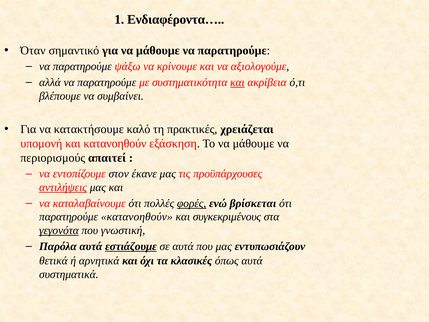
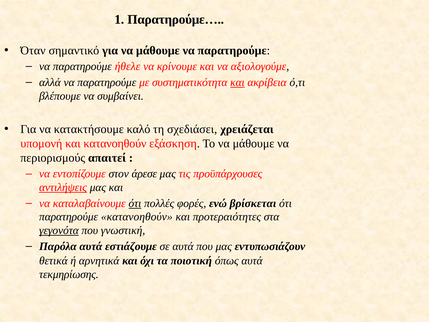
Ενδιαφέροντα…: Ενδιαφέροντα… -> Παρατηρούμε…
ψάξω: ψάξω -> ήθελε
πρακτικές: πρακτικές -> σχεδιάσει
έκανε: έκανε -> άρεσε
ότι at (135, 203) underline: none -> present
φορές underline: present -> none
συγκεκριμένους: συγκεκριμένους -> προτεραιότητες
εστιάζουμε underline: present -> none
κλασικές: κλασικές -> ποιοτική
συστηματικά: συστηματικά -> τεκμηρίωσης
